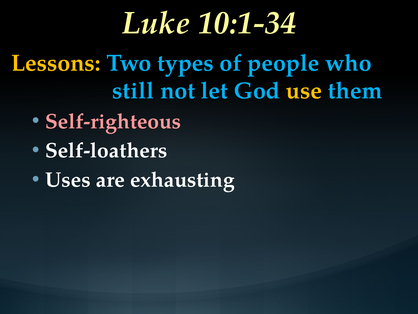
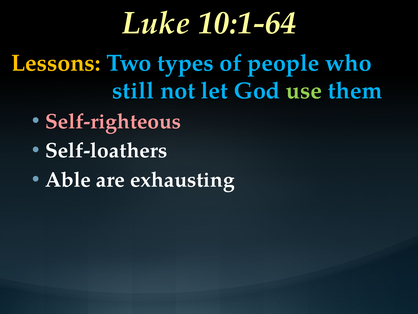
10:1-34: 10:1-34 -> 10:1-64
use colour: yellow -> light green
Uses: Uses -> Able
